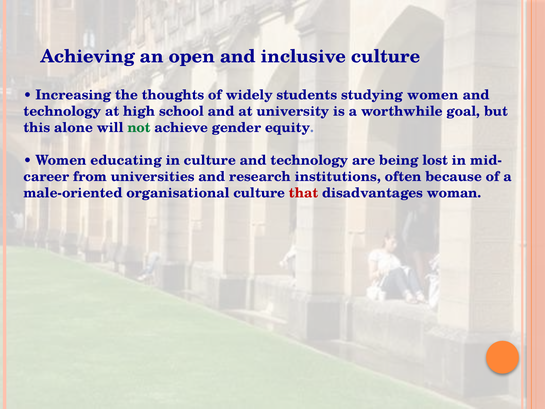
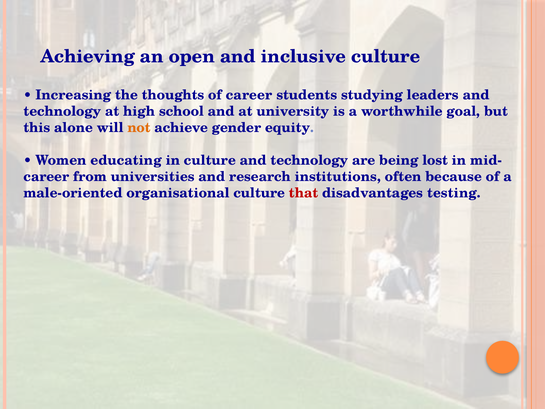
of widely: widely -> career
studying women: women -> leaders
not colour: green -> orange
woman: woman -> testing
